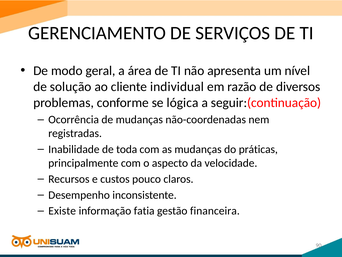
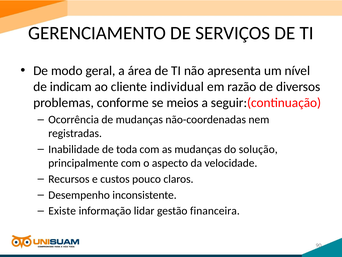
solução: solução -> indicam
lógica: lógica -> meios
práticas: práticas -> solução
fatia: fatia -> lidar
